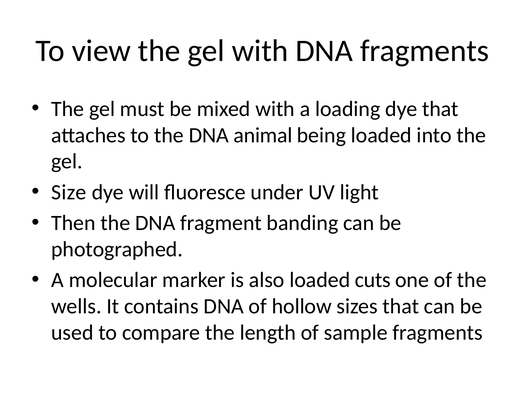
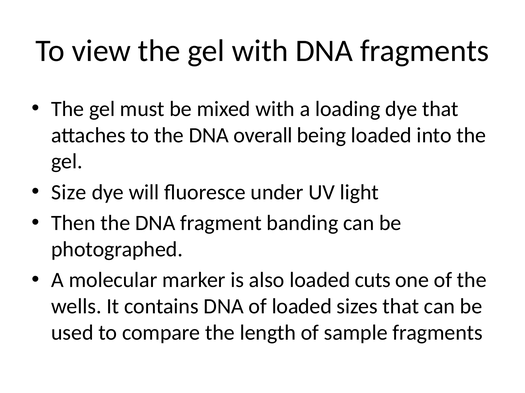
animal: animal -> overall
of hollow: hollow -> loaded
